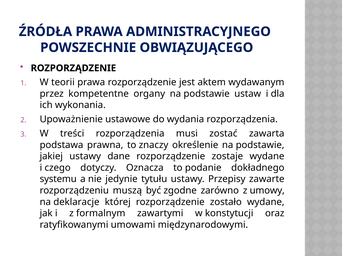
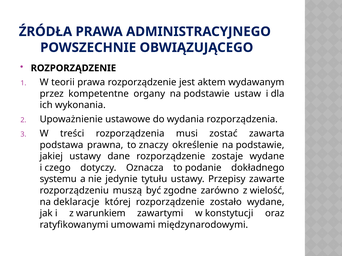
umowy: umowy -> wielość
formalnym: formalnym -> warunkiem
